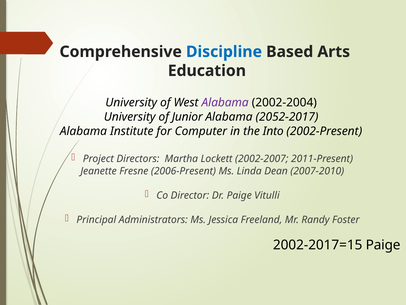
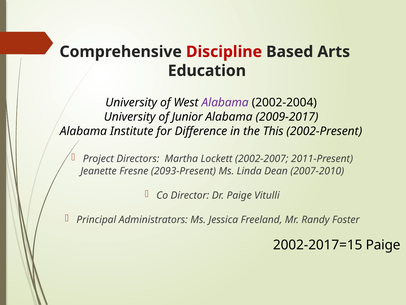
Discipline colour: blue -> red
2052-2017: 2052-2017 -> 2009-2017
Computer: Computer -> Difference
Into: Into -> This
2006-Present: 2006-Present -> 2093-Present
